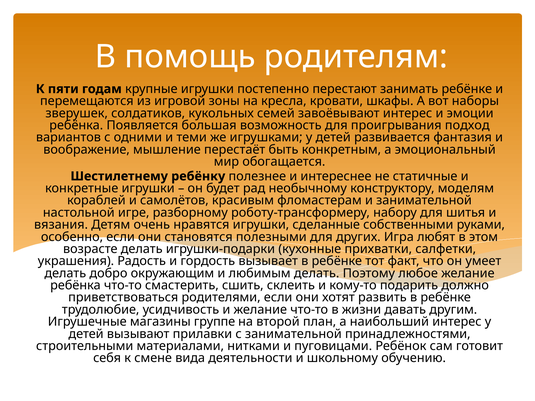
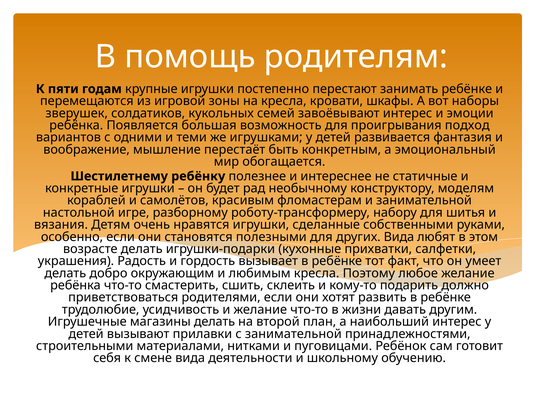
других Игра: Игра -> Вида
любимым делать: делать -> кресла
магазины группе: группе -> делать
